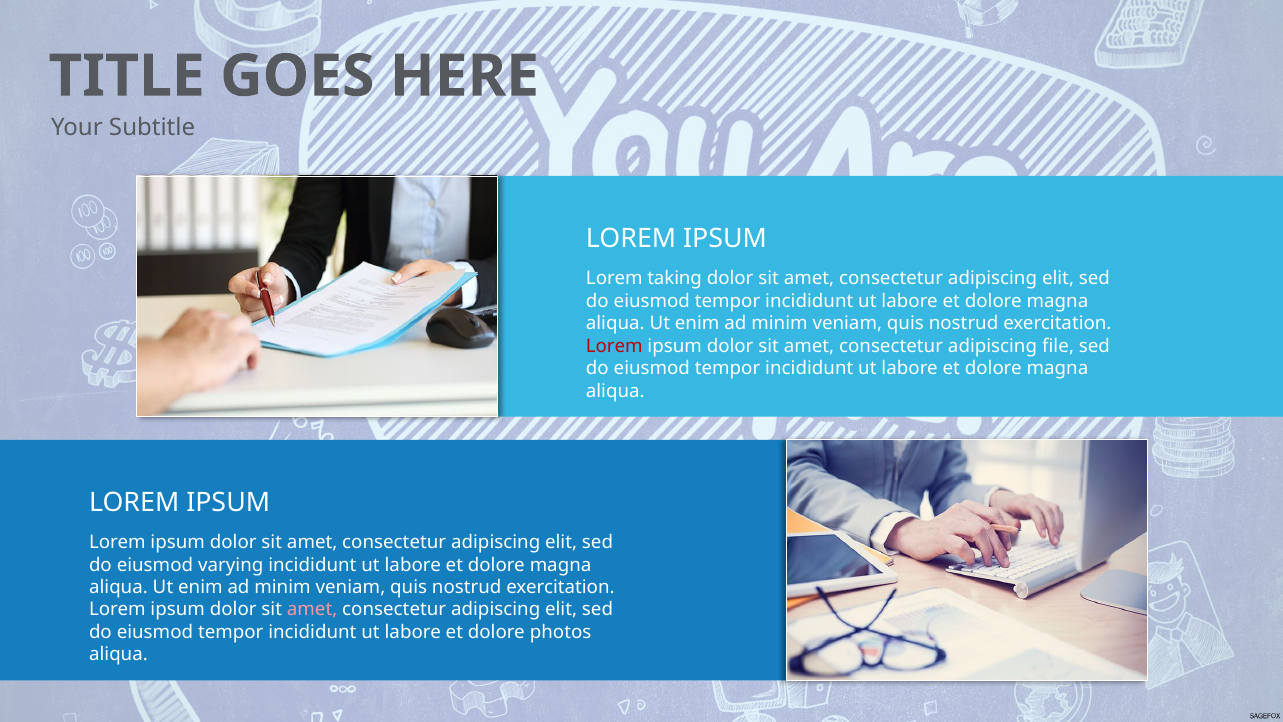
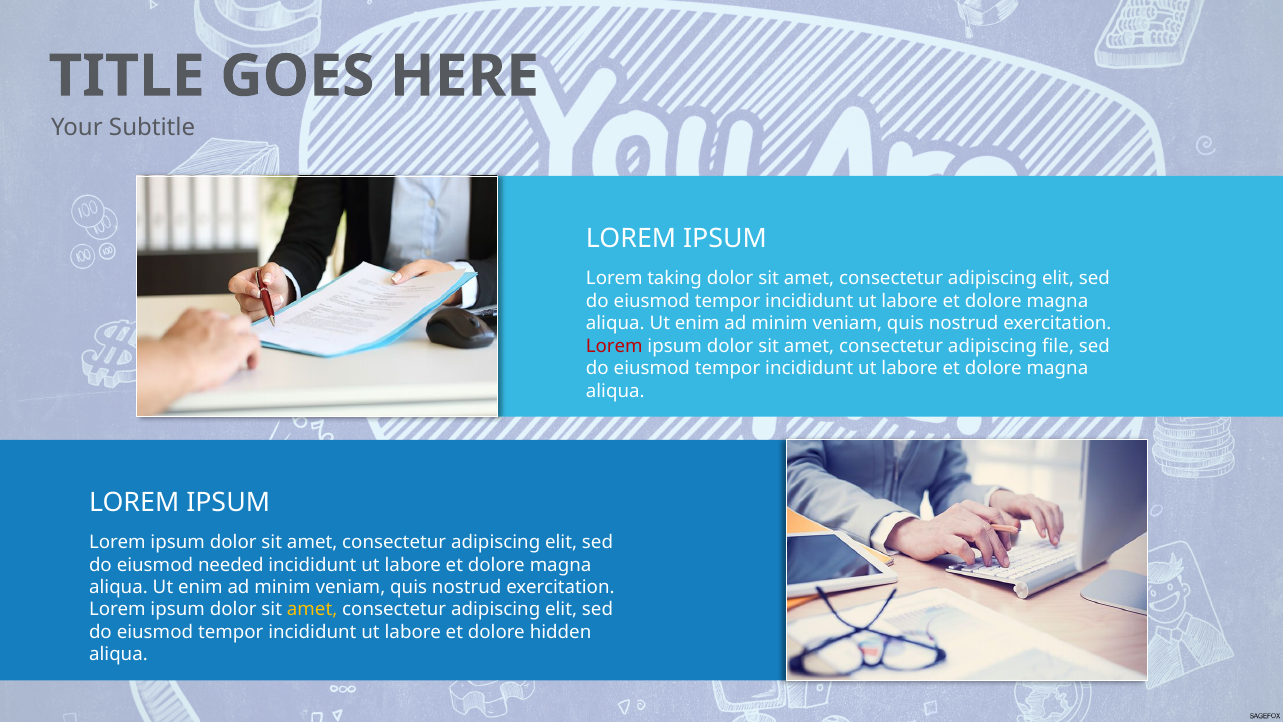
varying: varying -> needed
amet at (312, 610) colour: pink -> yellow
photos: photos -> hidden
